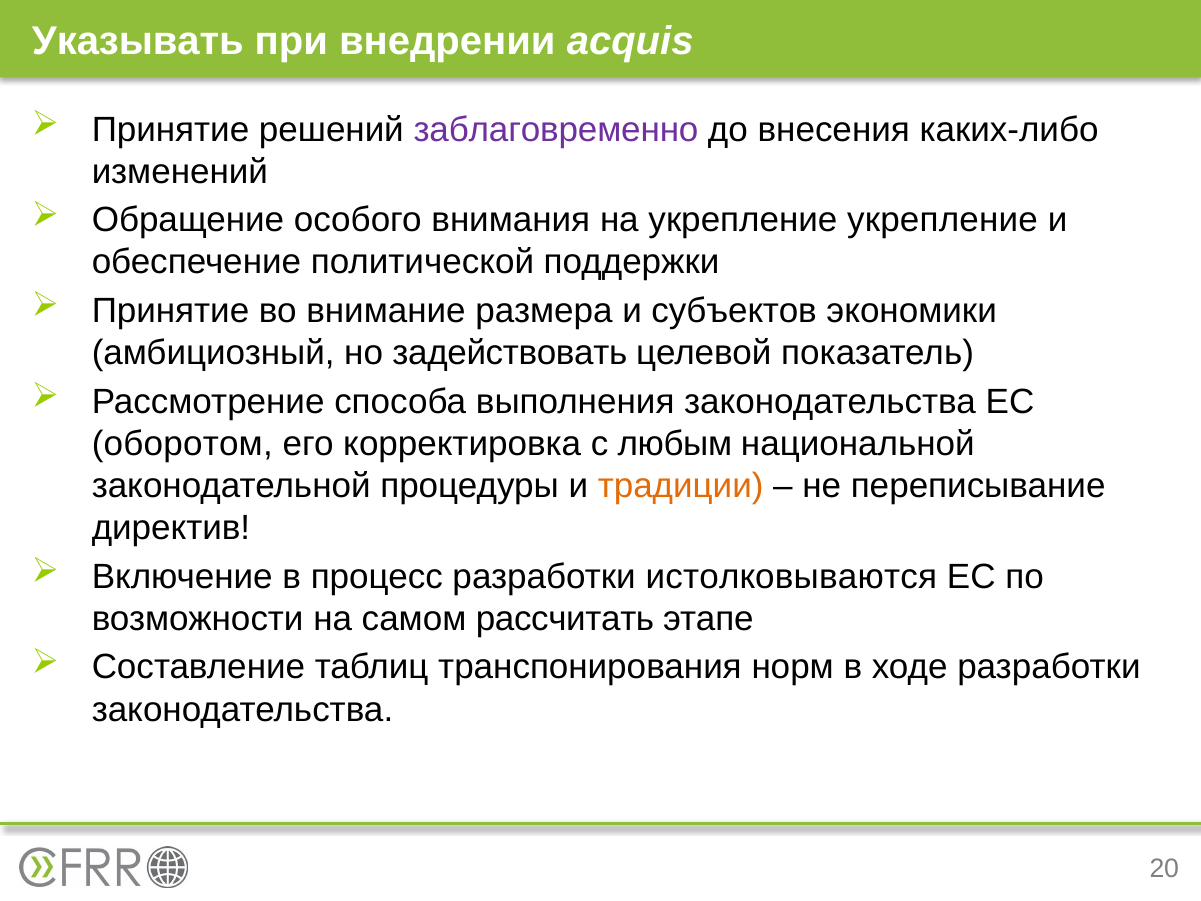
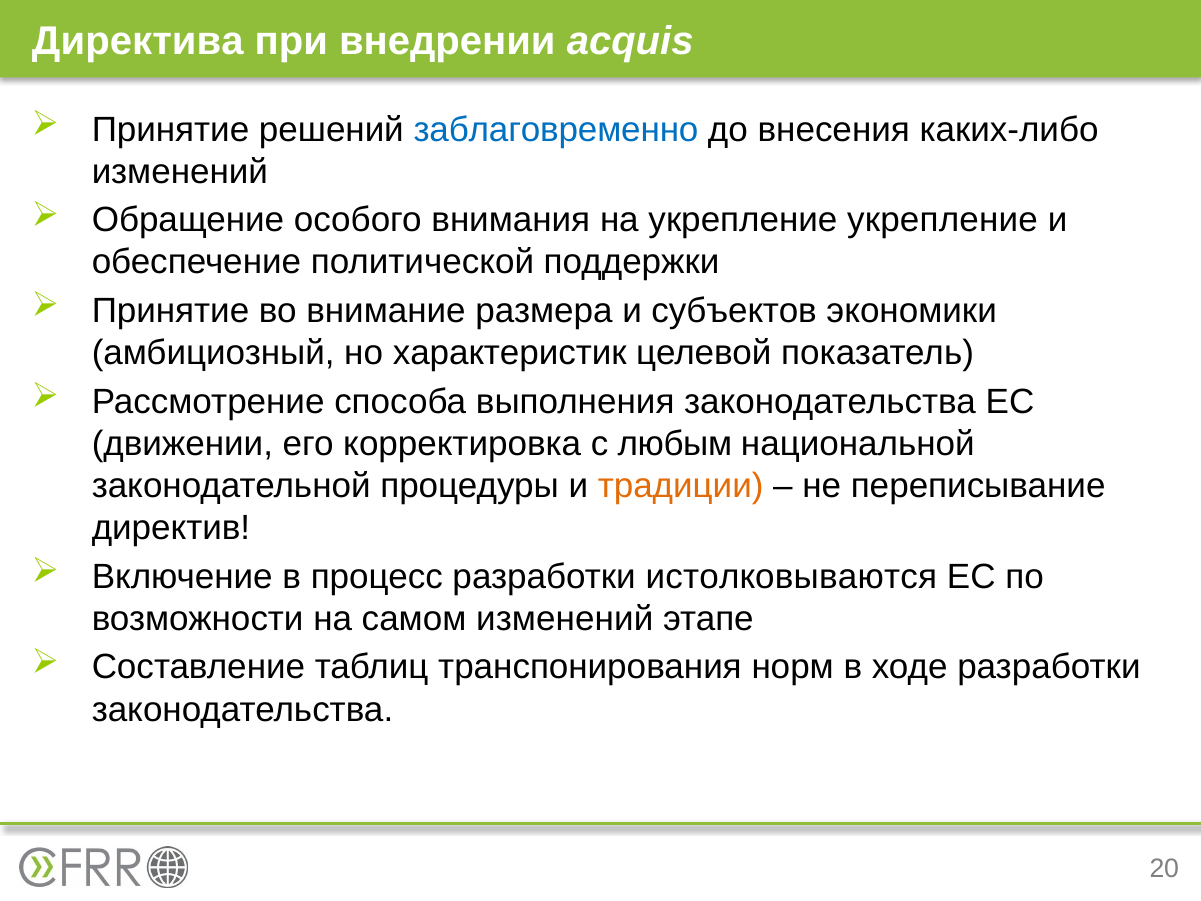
Указывать: Указывать -> Директива
заблаговременно colour: purple -> blue
задействовать: задействовать -> характеристик
оборотом: оборотом -> движении
самом рассчитать: рассчитать -> изменений
